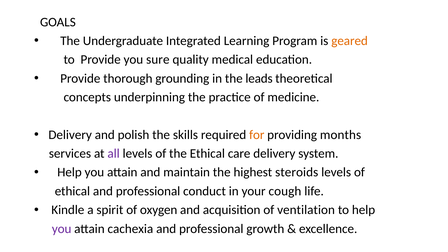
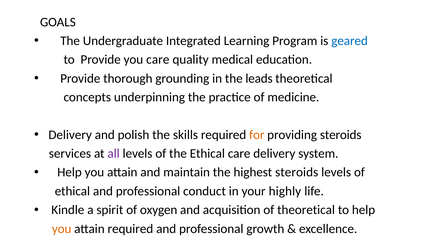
geared colour: orange -> blue
you sure: sure -> care
providing months: months -> steroids
cough: cough -> highly
of ventilation: ventilation -> theoretical
you at (62, 229) colour: purple -> orange
attain cachexia: cachexia -> required
